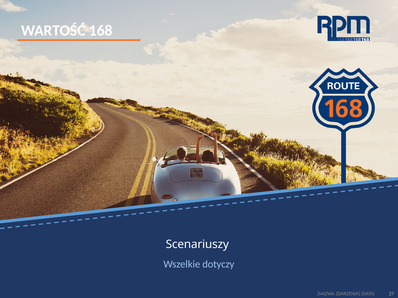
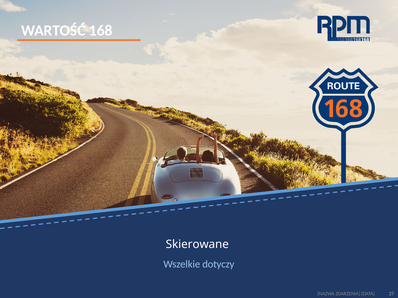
Scenariuszy: Scenariuszy -> Skierowane
